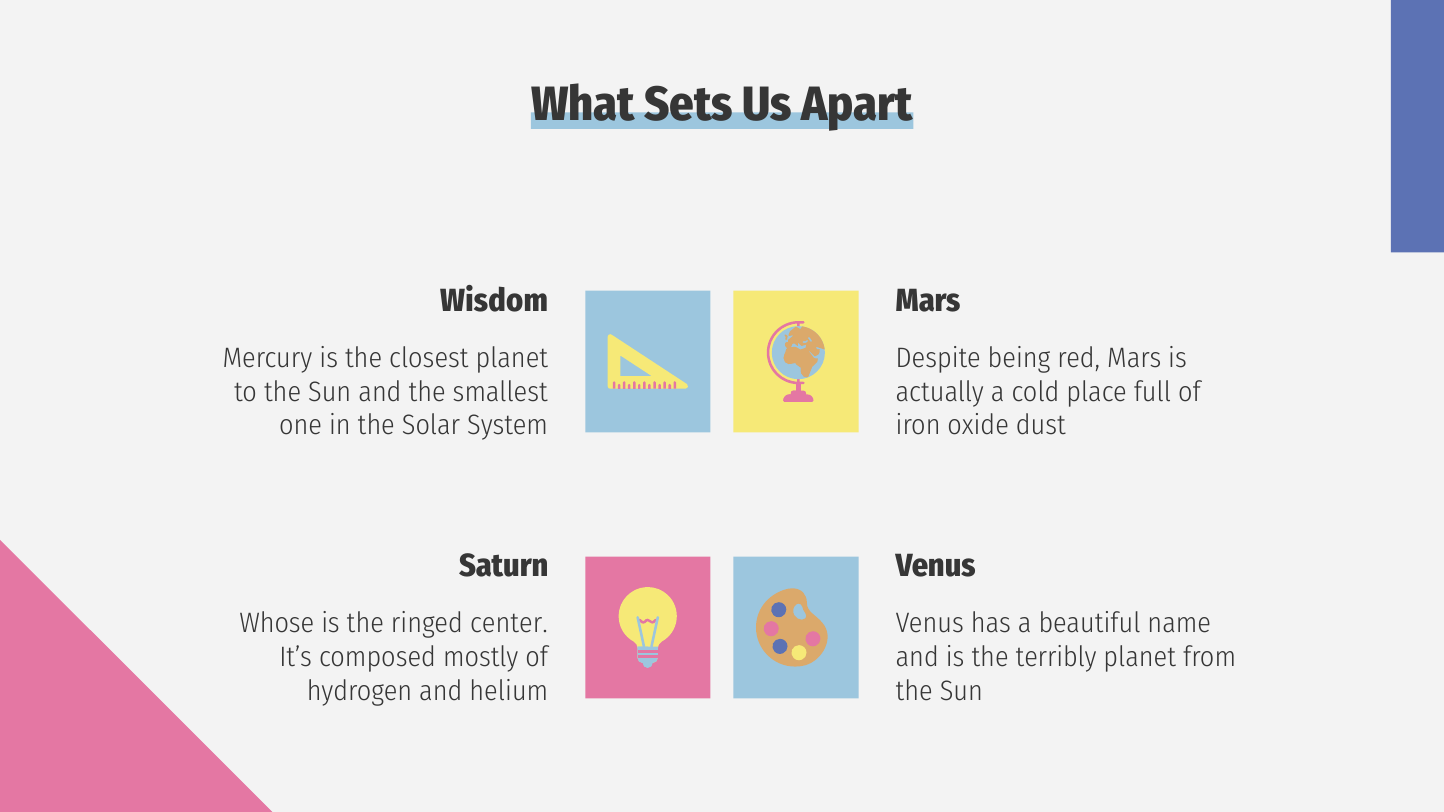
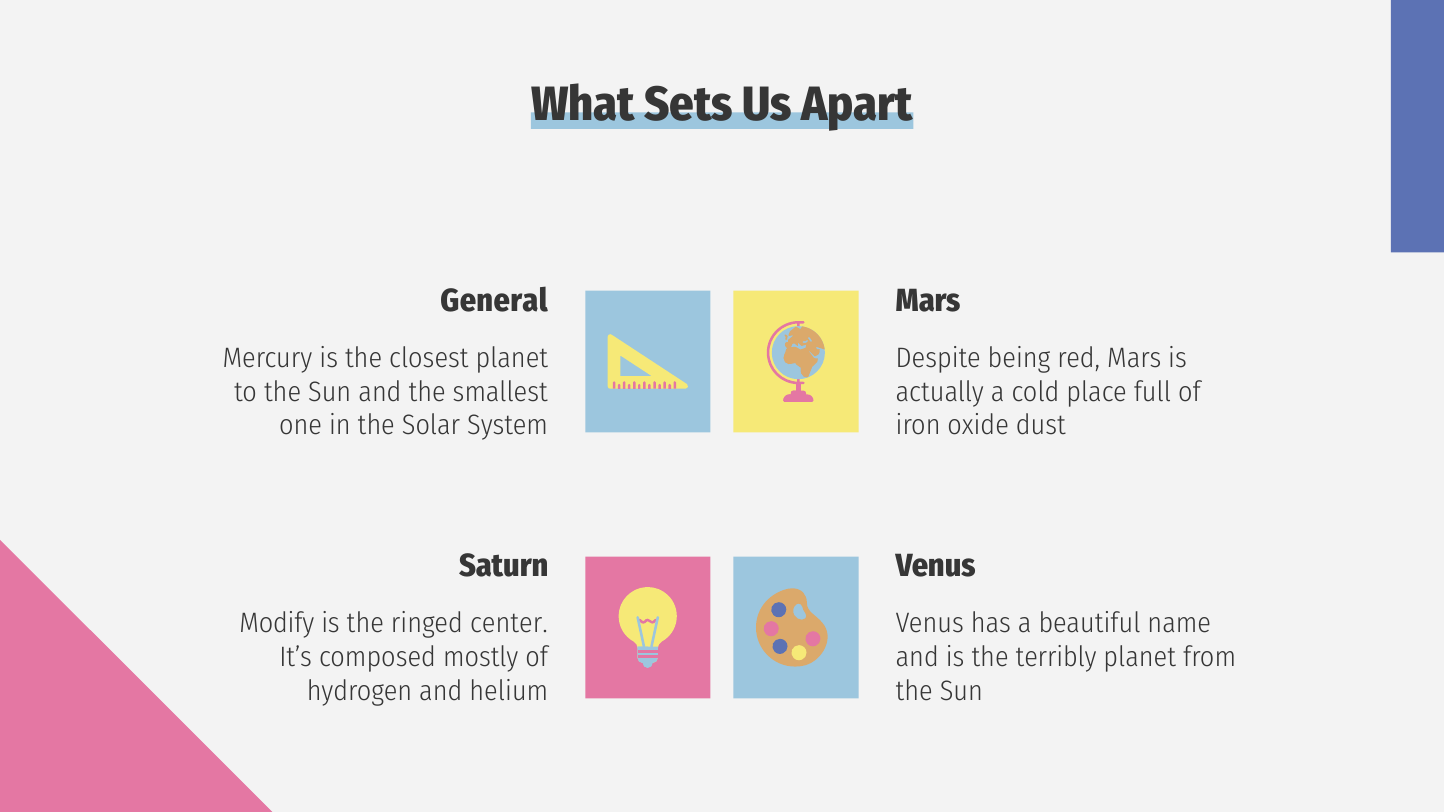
Wisdom: Wisdom -> General
Whose: Whose -> Modify
